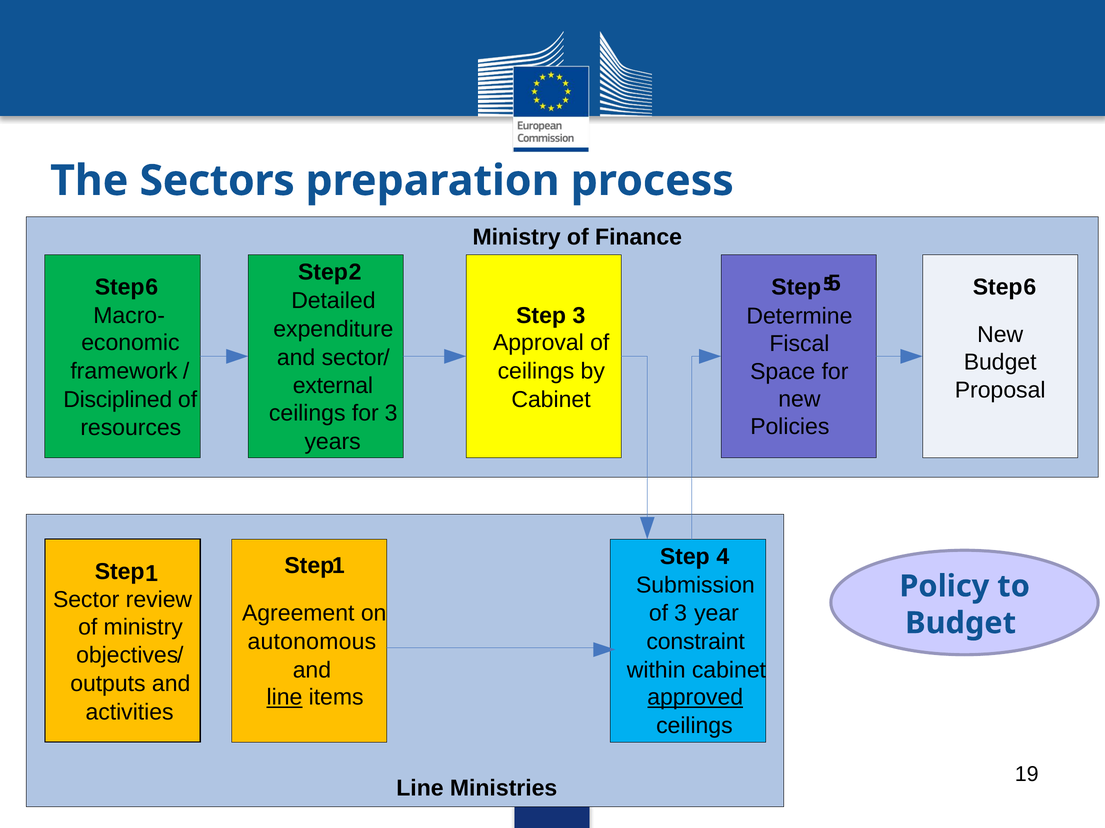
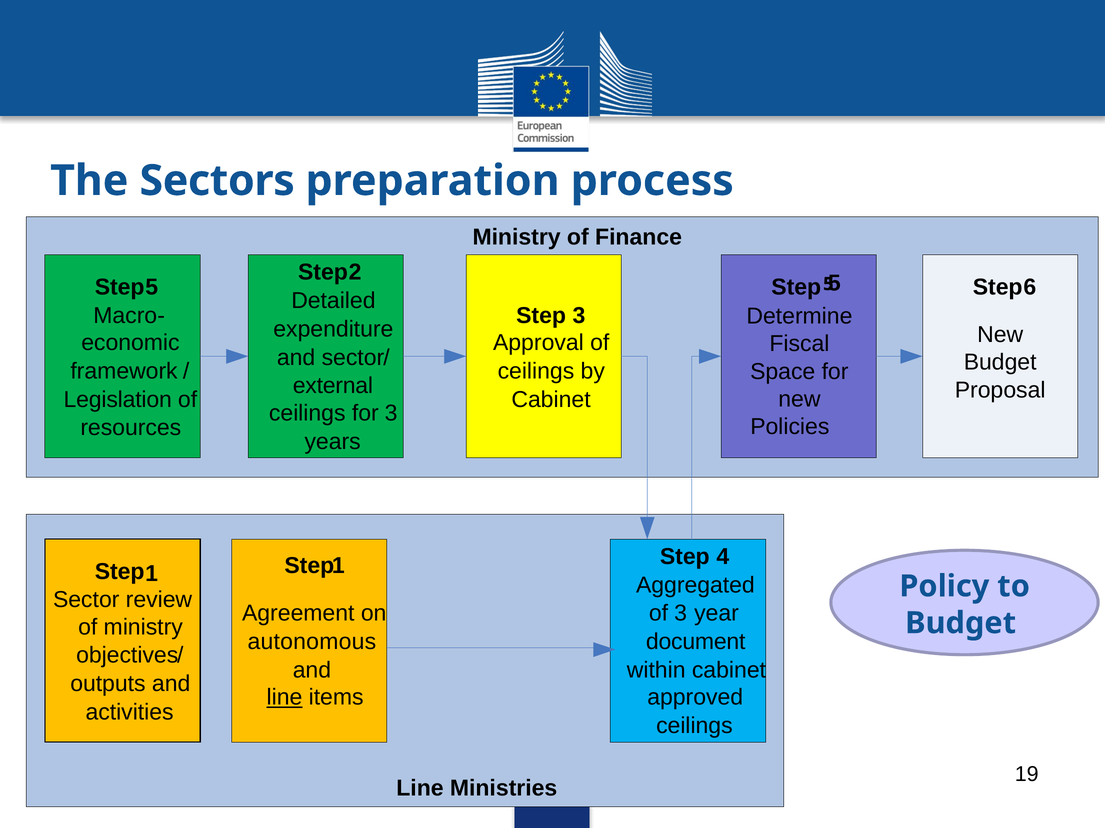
6 at (152, 287): 6 -> 5
Disciplined: Disciplined -> Legislation
Submission: Submission -> Aggregated
constraint: constraint -> document
approved underline: present -> none
